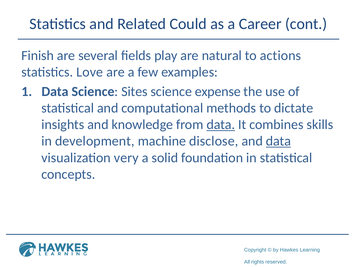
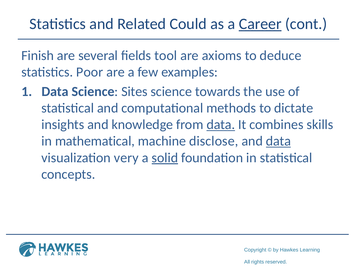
Career underline: none -> present
play: play -> tool
natural: natural -> axioms
actions: actions -> deduce
Love: Love -> Poor
expense: expense -> towards
development: development -> mathematical
solid underline: none -> present
